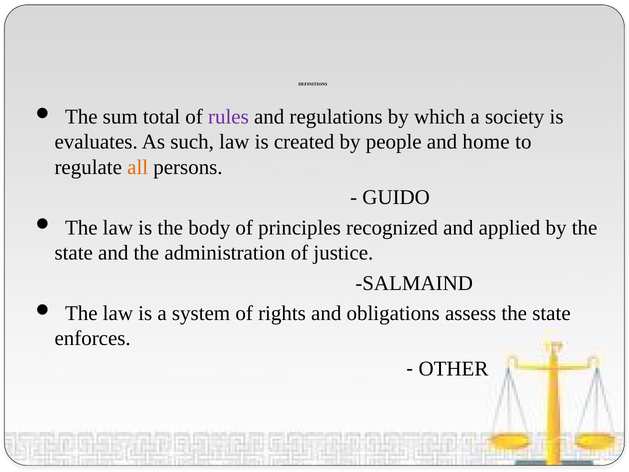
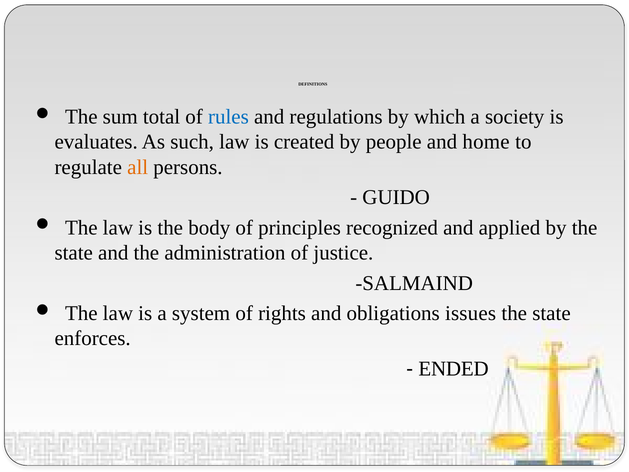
rules colour: purple -> blue
assess: assess -> issues
OTHER: OTHER -> ENDED
